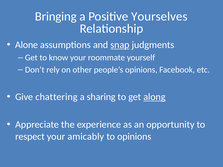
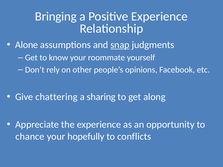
Positive Yourselves: Yourselves -> Experience
along underline: present -> none
respect: respect -> chance
amicably: amicably -> hopefully
to opinions: opinions -> conflicts
